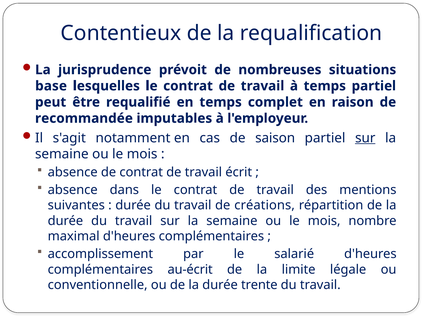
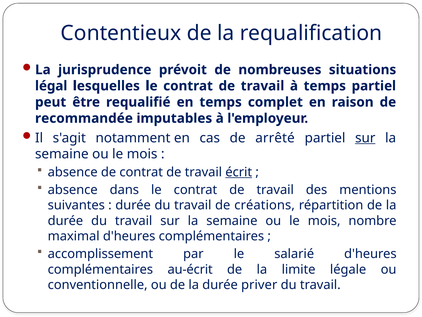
base: base -> légal
saison: saison -> arrêté
écrit underline: none -> present
trente: trente -> priver
